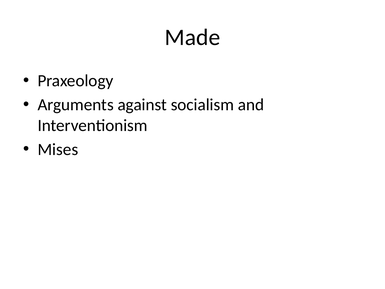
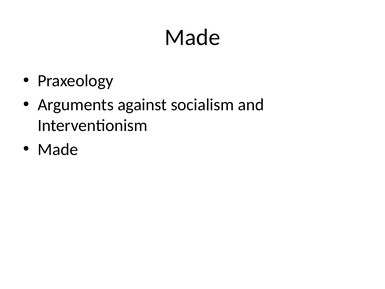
Mises at (58, 149): Mises -> Made
